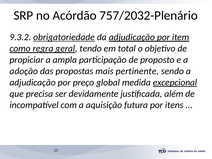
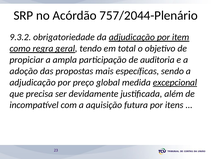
757/2032-Plenário: 757/2032-Plenário -> 757/2044-Plenário
obrigatoriedade underline: present -> none
proposto: proposto -> auditoria
pertinente: pertinente -> específicas
